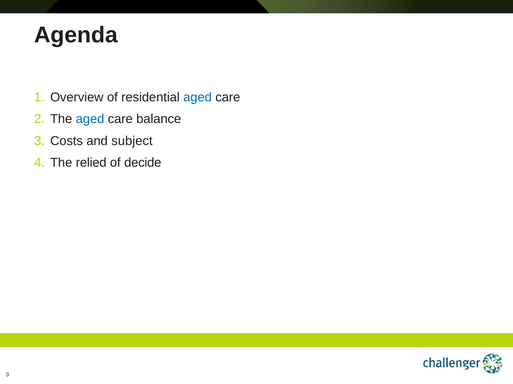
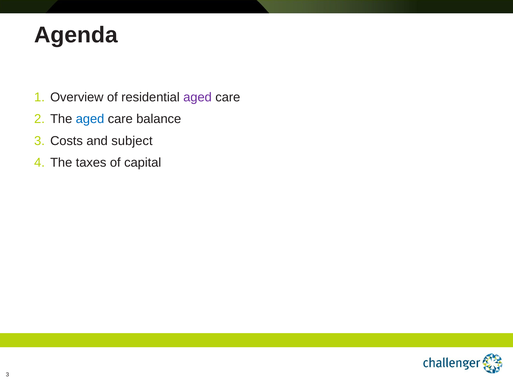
aged at (198, 97) colour: blue -> purple
relied: relied -> taxes
decide: decide -> capital
